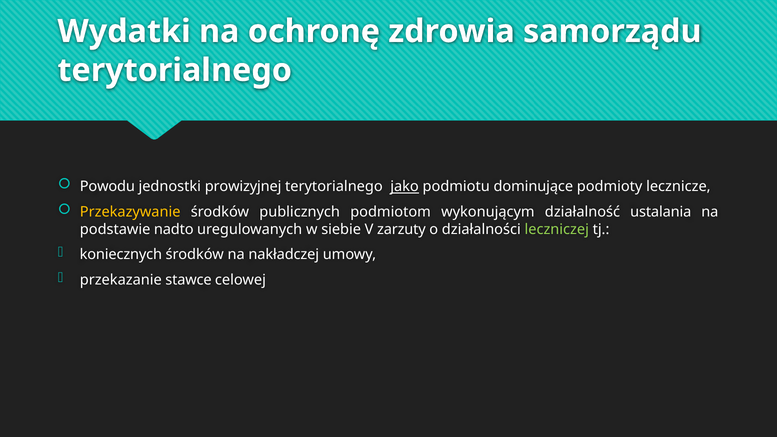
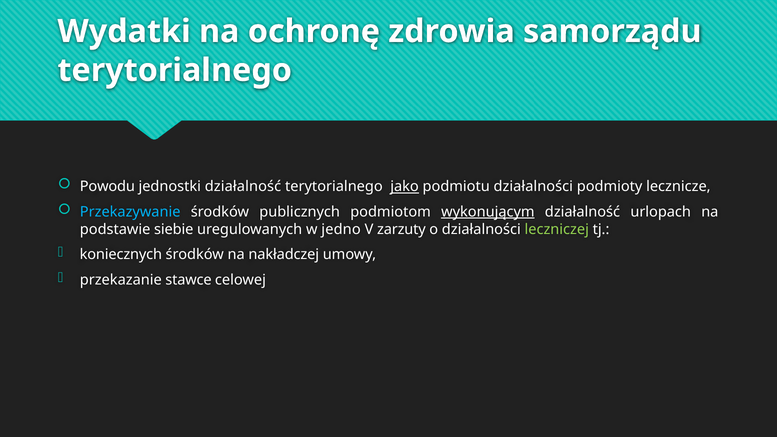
jednostki prowizyjnej: prowizyjnej -> działalność
podmiotu dominujące: dominujące -> działalności
Przekazywanie colour: yellow -> light blue
wykonującym underline: none -> present
ustalania: ustalania -> urlopach
nadto: nadto -> siebie
siebie: siebie -> jedno
